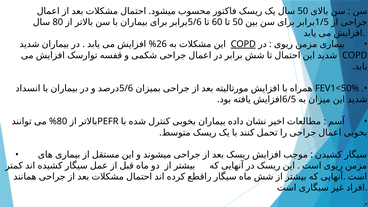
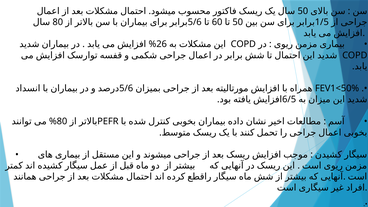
COPD at (243, 44) underline: present -> none
